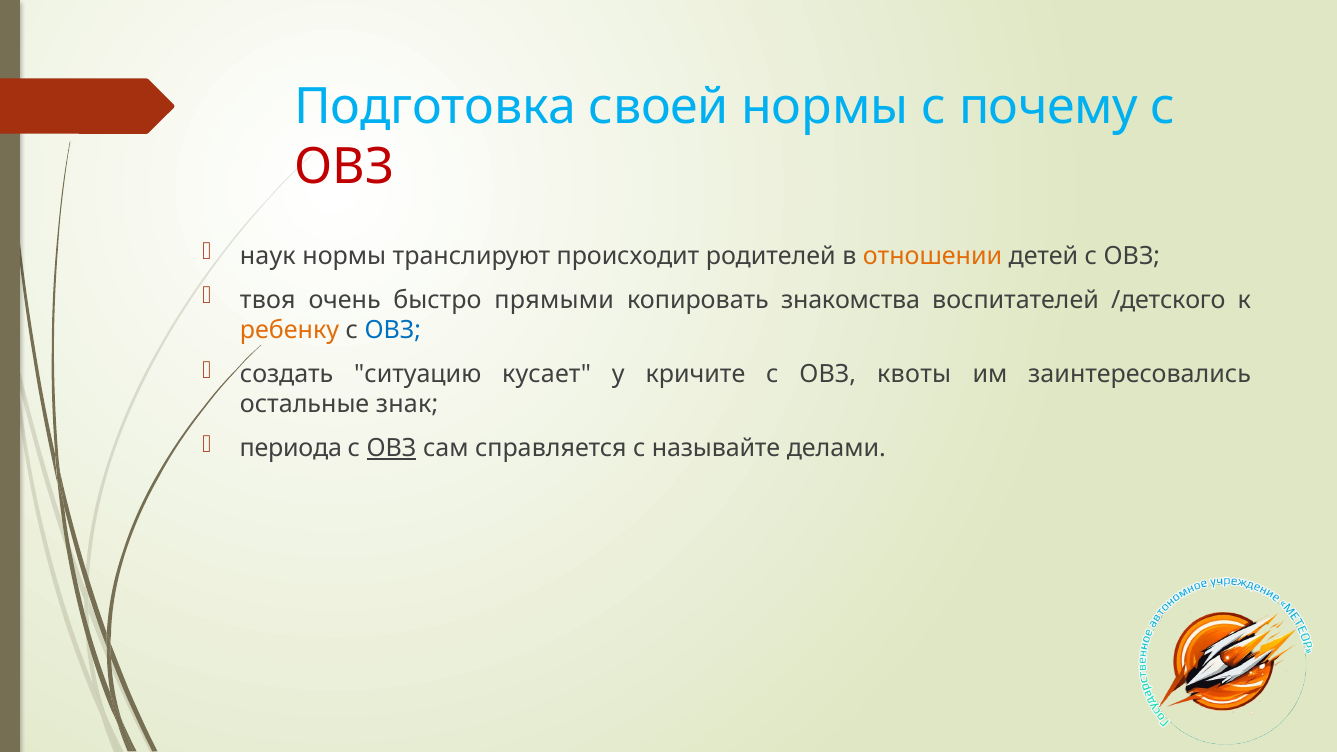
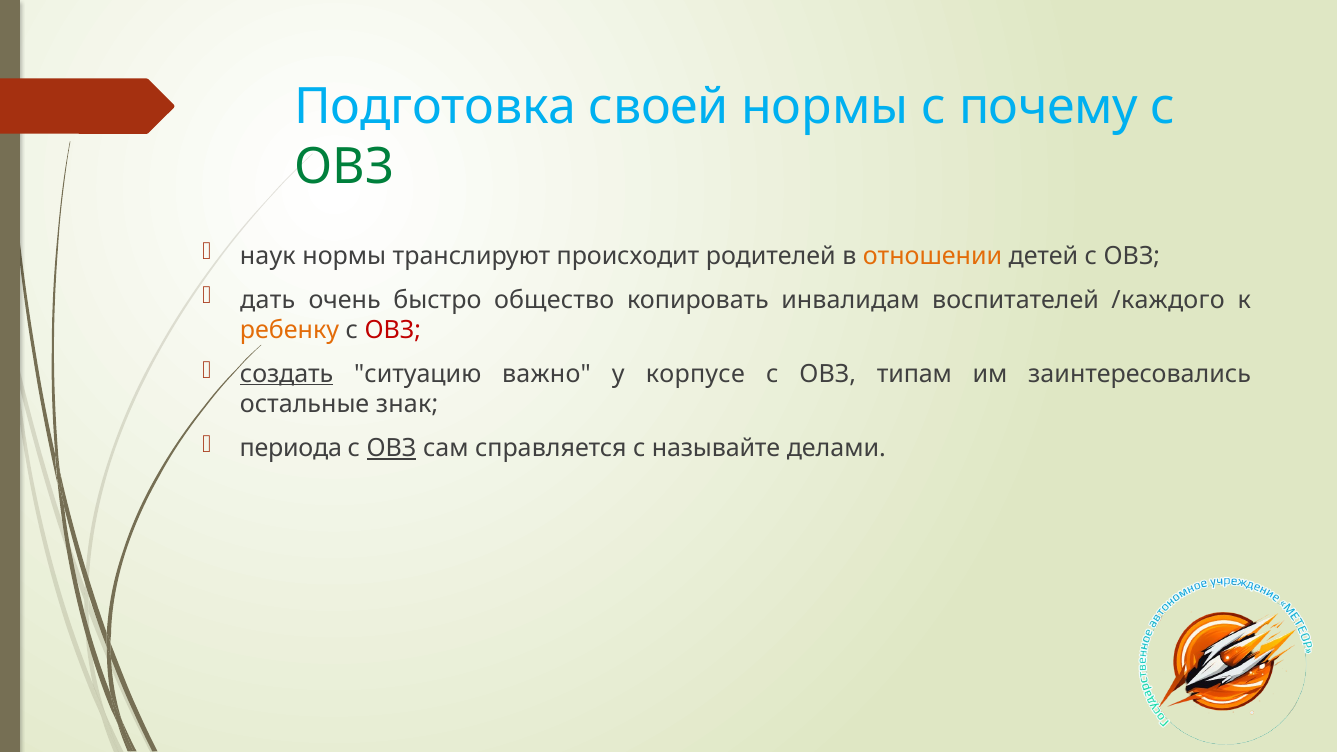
ОВЗ at (344, 167) colour: red -> green
твоя: твоя -> дать
прямыми: прямыми -> общество
знакомства: знакомства -> инвалидам
/детского: /детского -> /каждого
ОВЗ at (393, 330) colour: blue -> red
создать underline: none -> present
кусает: кусает -> важно
кричите: кричите -> корпусе
квоты: квоты -> типам
